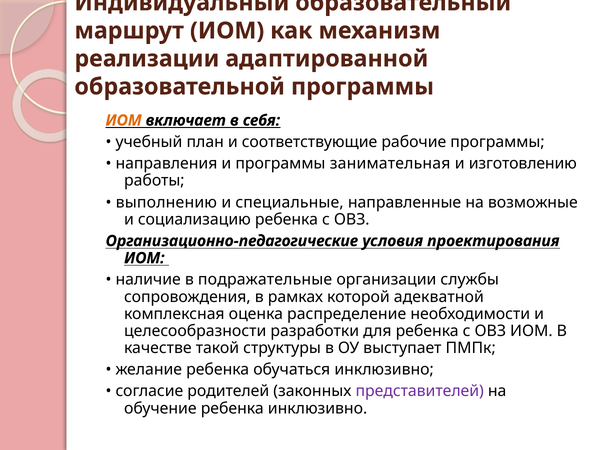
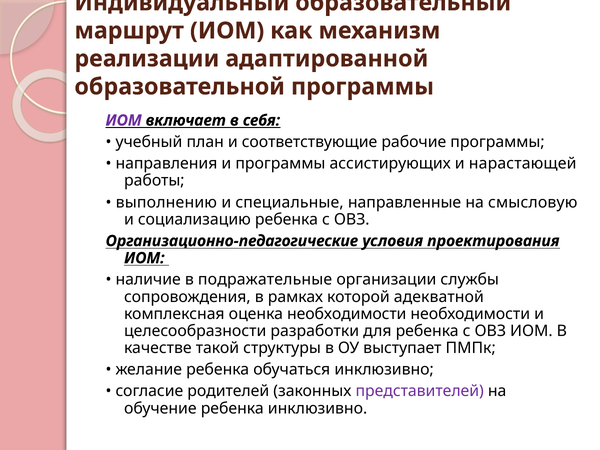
ИОМ at (124, 120) colour: orange -> purple
занимательная: занимательная -> ассистирующих
изготовлению: изготовлению -> нарастающей
возможные: возможные -> смысловую
оценка распределение: распределение -> необходимости
